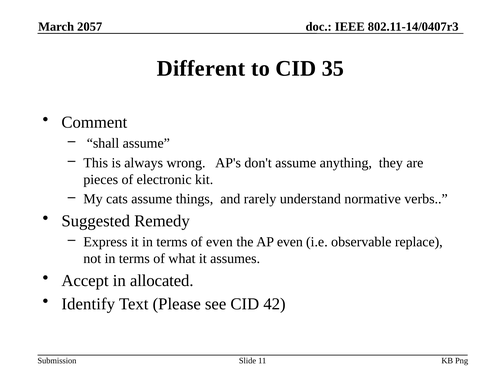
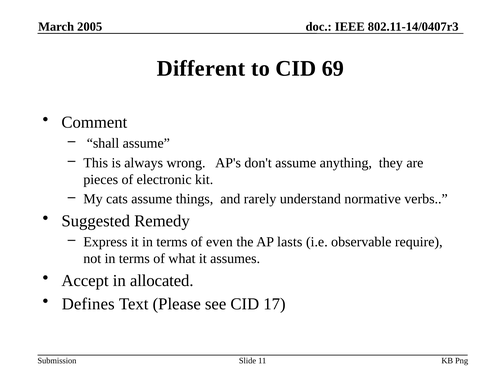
2057: 2057 -> 2005
35: 35 -> 69
AP even: even -> lasts
replace: replace -> require
Identify: Identify -> Defines
42: 42 -> 17
